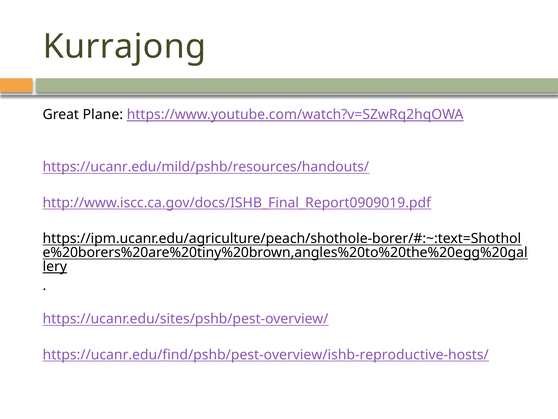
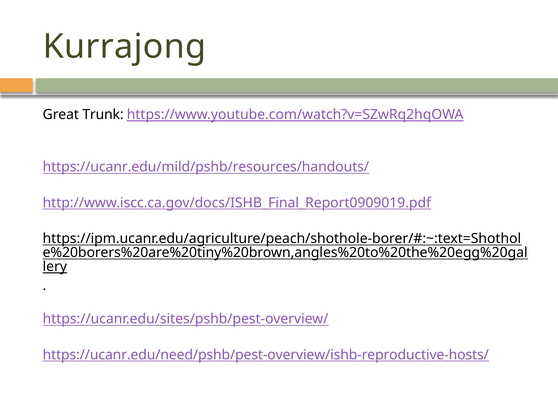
Plane: Plane -> Trunk
https://ucanr.edu/find/pshb/pest-overview/ishb-reproductive-hosts/: https://ucanr.edu/find/pshb/pest-overview/ishb-reproductive-hosts/ -> https://ucanr.edu/need/pshb/pest-overview/ishb-reproductive-hosts/
